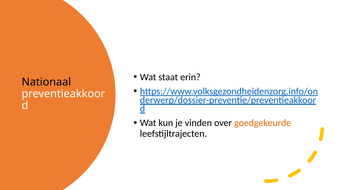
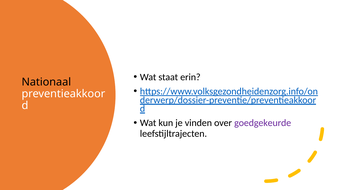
goedgekeurde colour: orange -> purple
